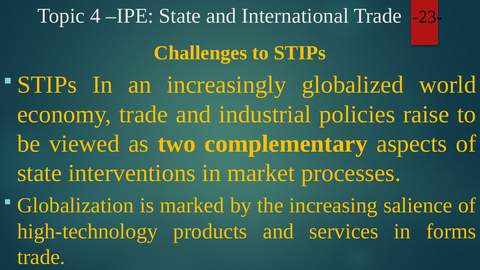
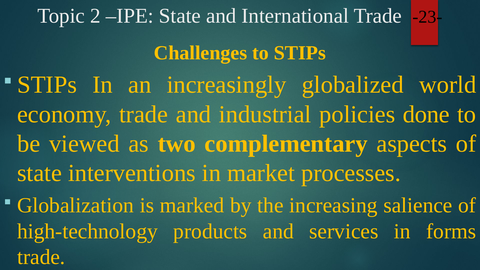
4: 4 -> 2
raise: raise -> done
